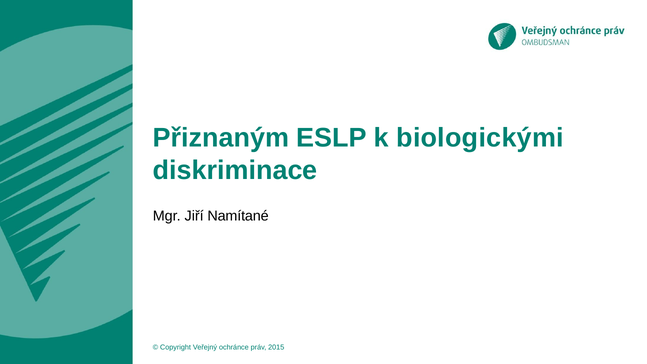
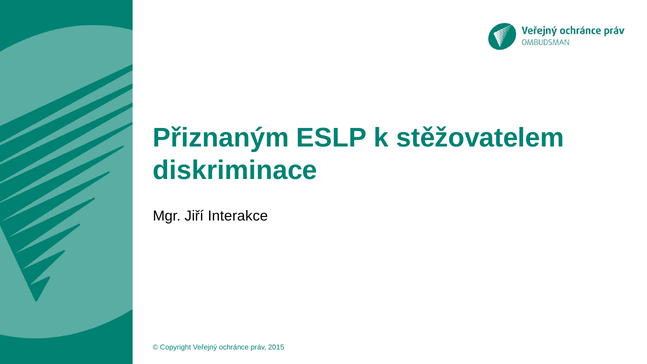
biologickými: biologickými -> stěžovatelem
Namítané: Namítané -> Interakce
